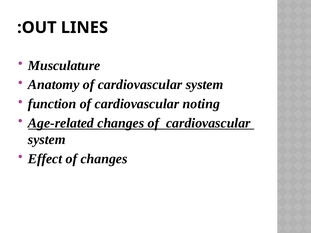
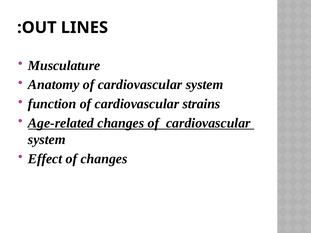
noting: noting -> strains
